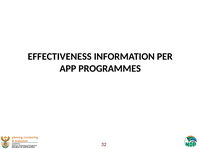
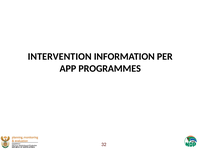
EFFECTIVENESS: EFFECTIVENESS -> INTERVENTION
